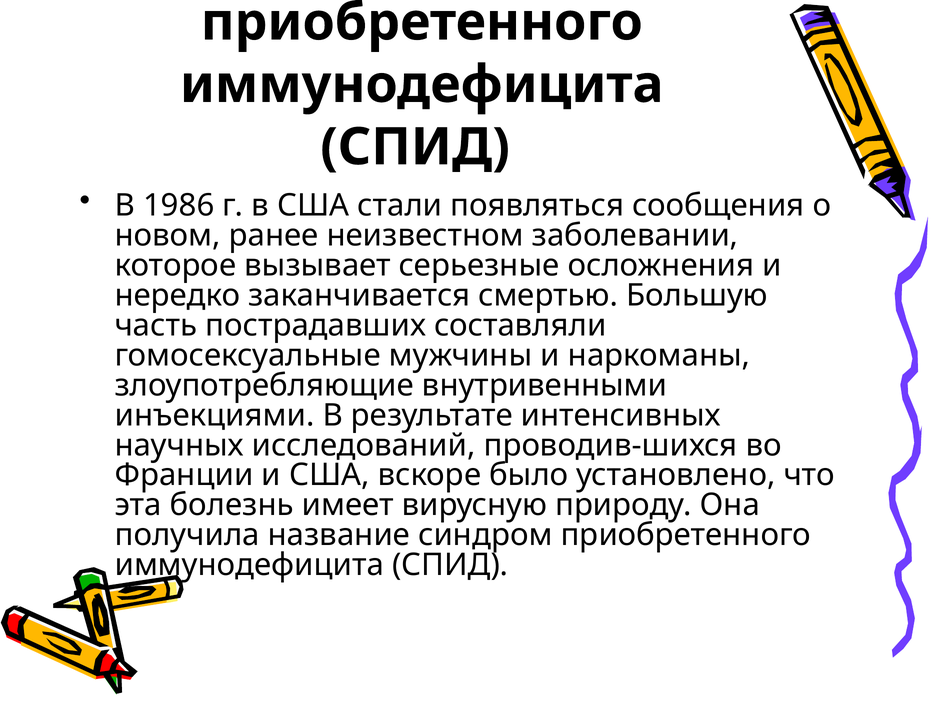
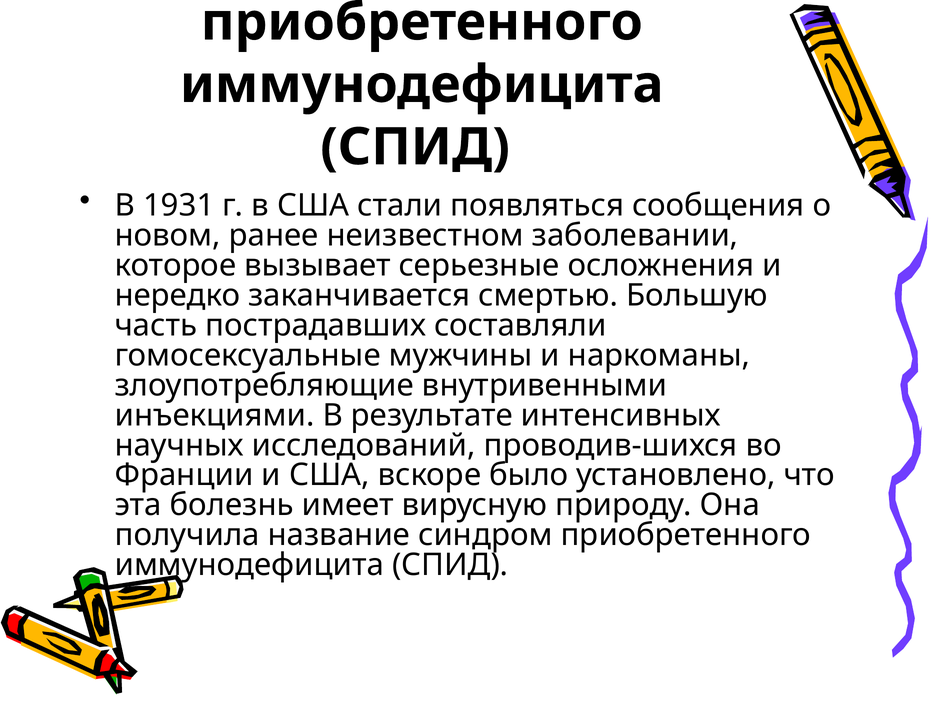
1986: 1986 -> 1931
